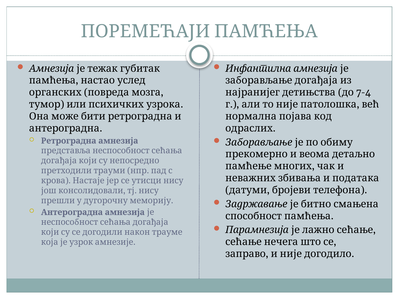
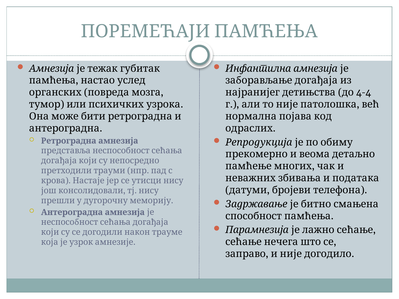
7-4: 7-4 -> 4-4
Заборављање: Заборављање -> Репродукција
